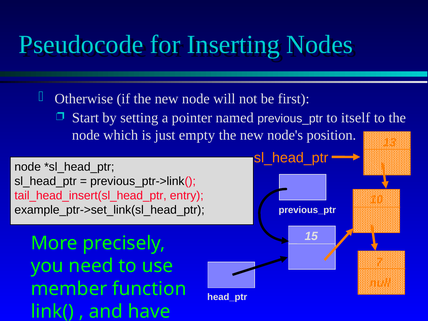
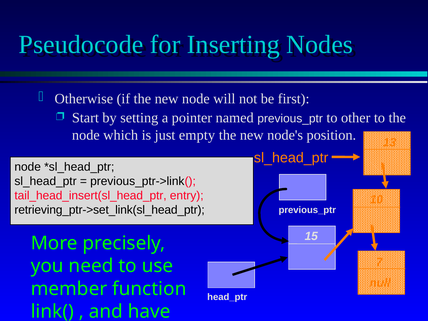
itself: itself -> other
example_ptr->set_link(sl_head_ptr: example_ptr->set_link(sl_head_ptr -> retrieving_ptr->set_link(sl_head_ptr
